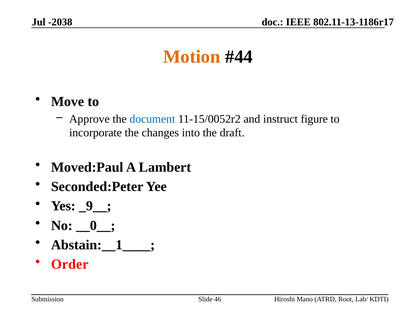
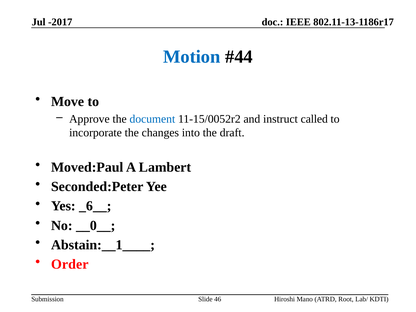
-2038: -2038 -> -2017
Motion colour: orange -> blue
figure: figure -> called
_9__: _9__ -> _6__
